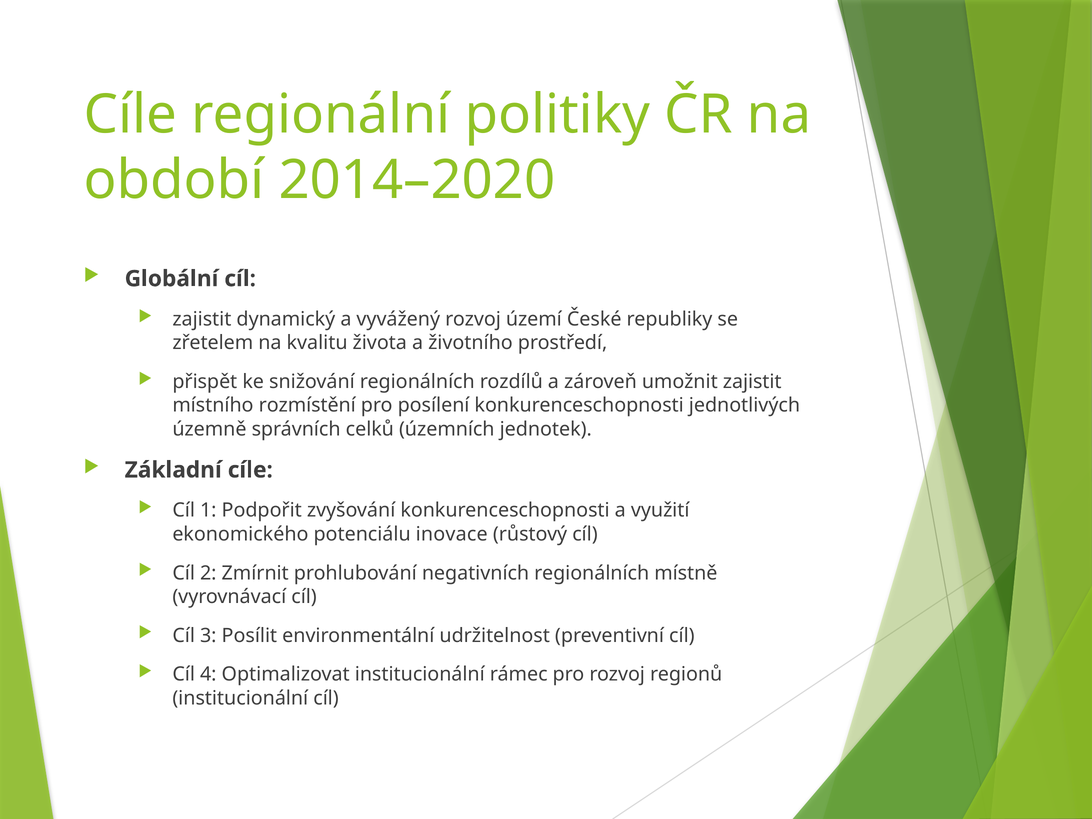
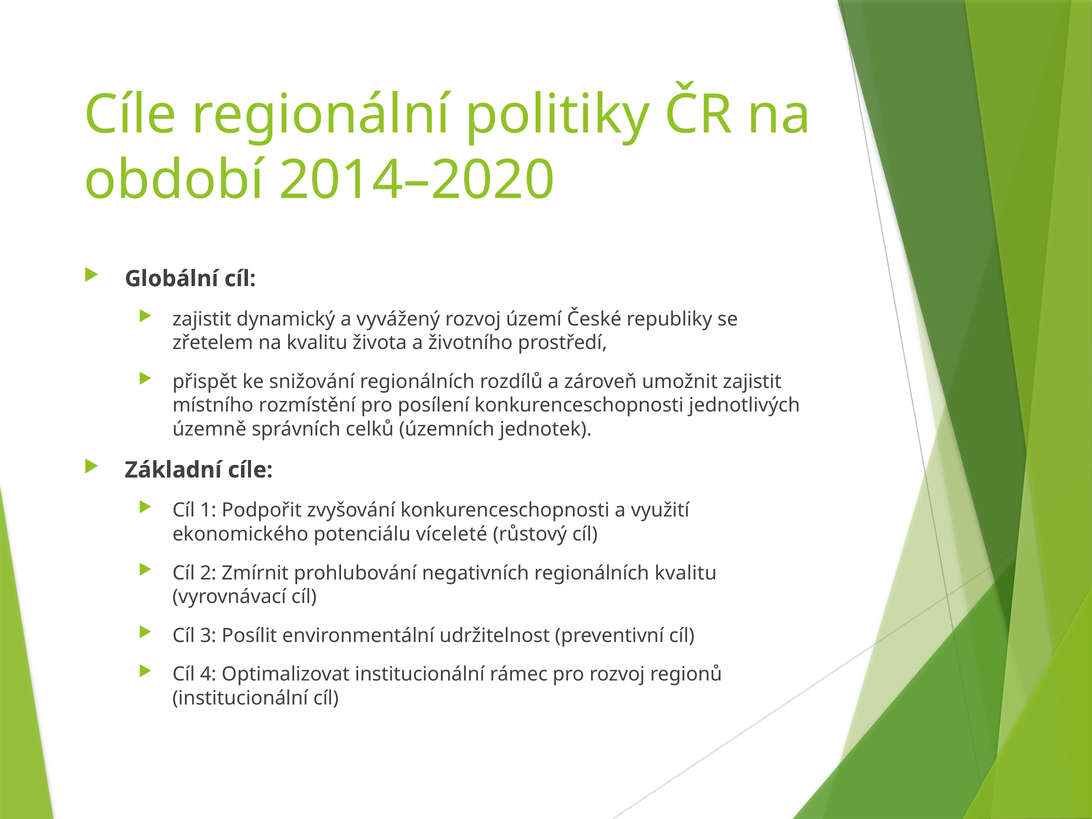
inovace: inovace -> víceleté
regionálních místně: místně -> kvalitu
